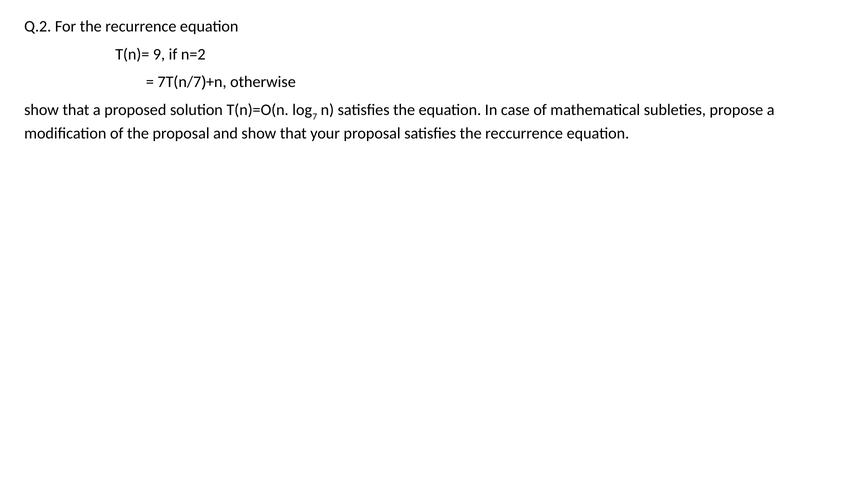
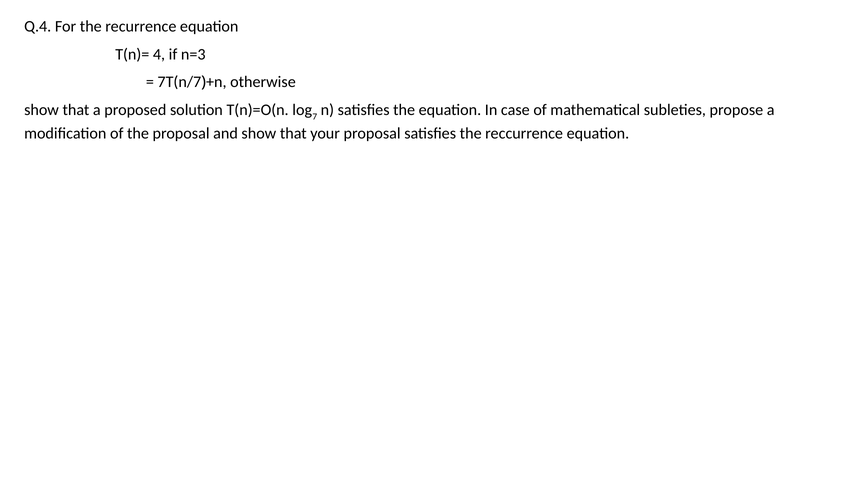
Q.2: Q.2 -> Q.4
9: 9 -> 4
n=2: n=2 -> n=3
